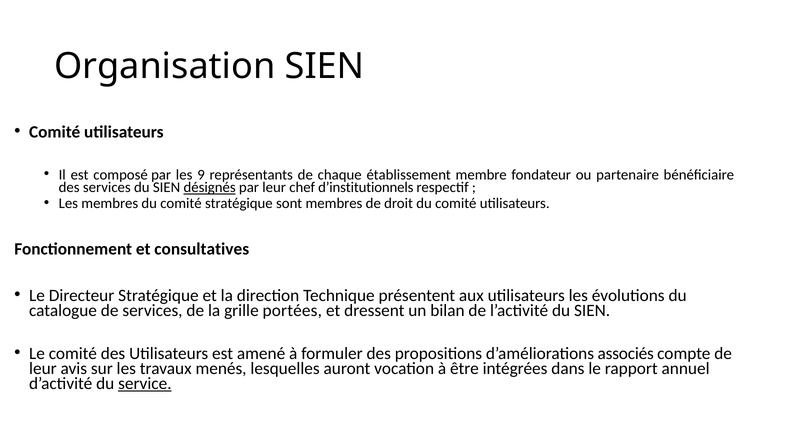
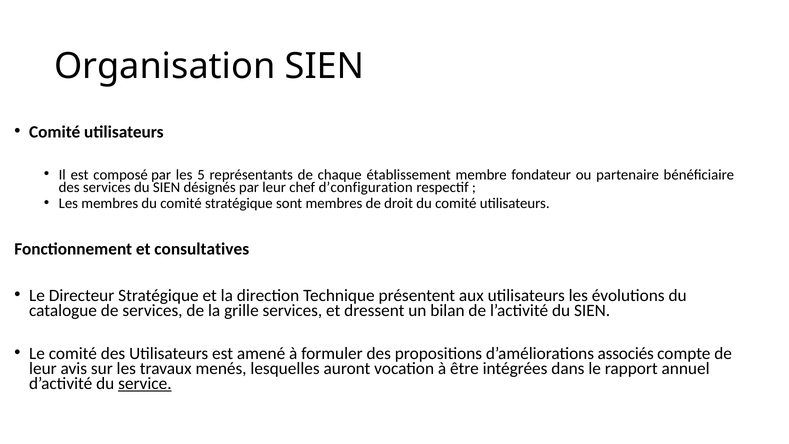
9: 9 -> 5
désignés underline: present -> none
d’institutionnels: d’institutionnels -> d’configuration
grille portées: portées -> services
